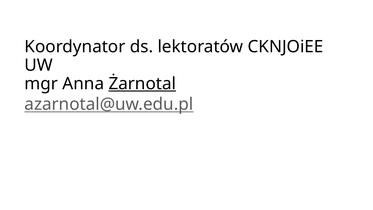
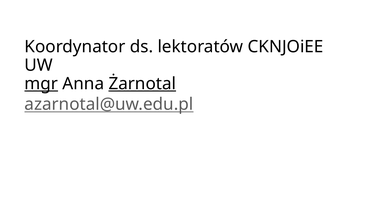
mgr underline: none -> present
